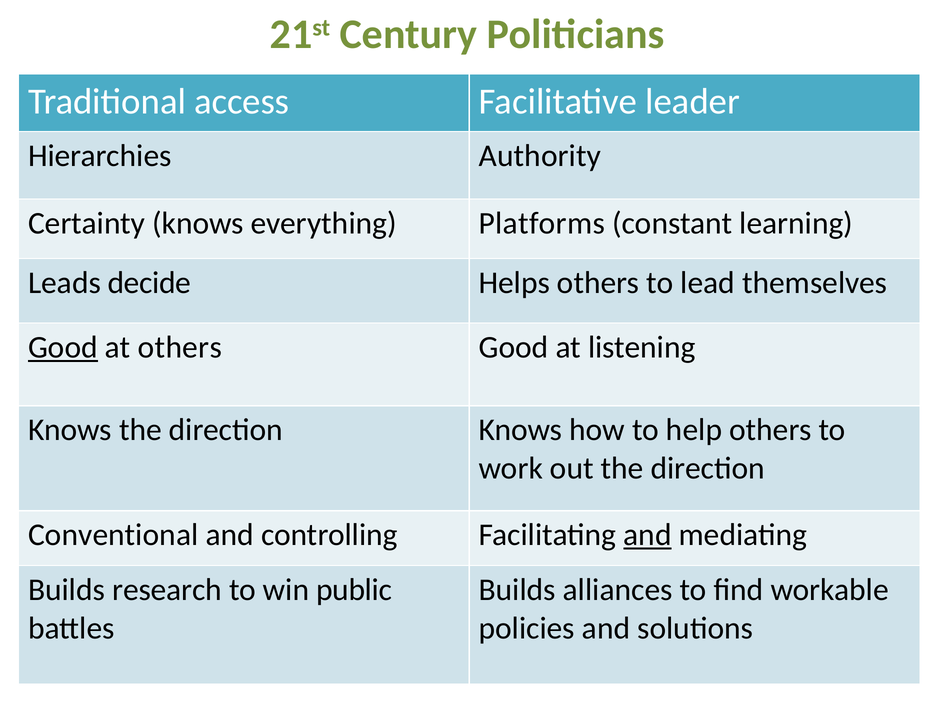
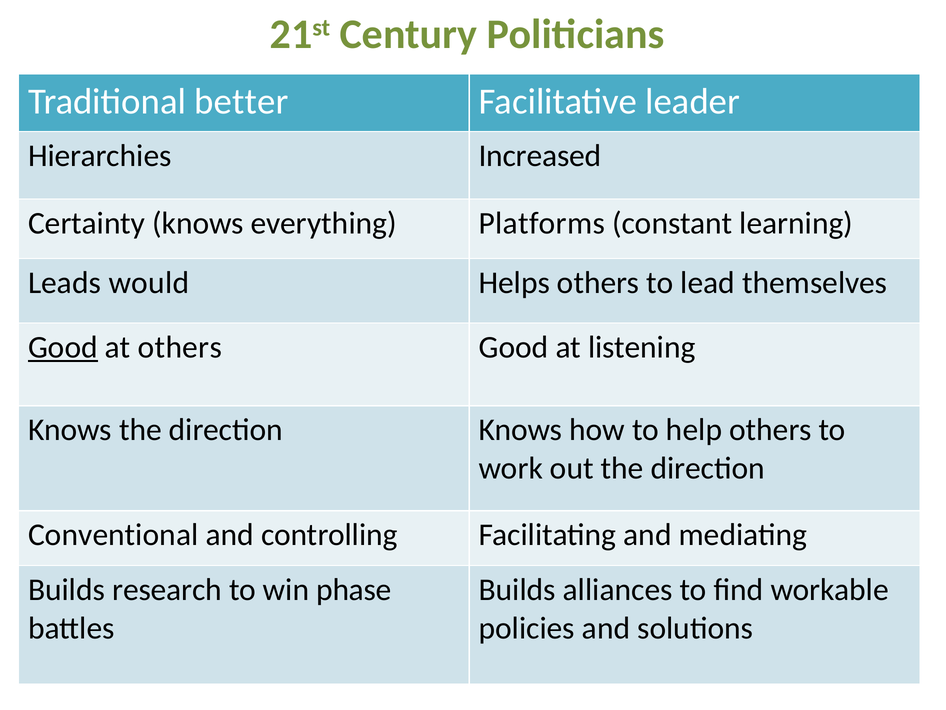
access: access -> better
Authority: Authority -> Increased
decide: decide -> would
and at (647, 535) underline: present -> none
public: public -> phase
